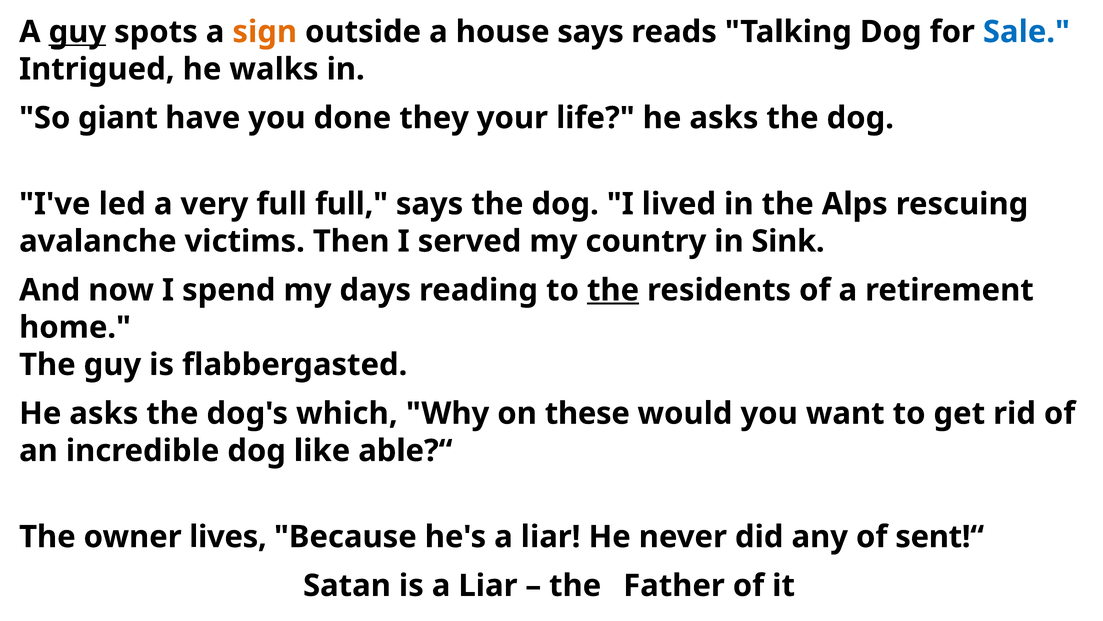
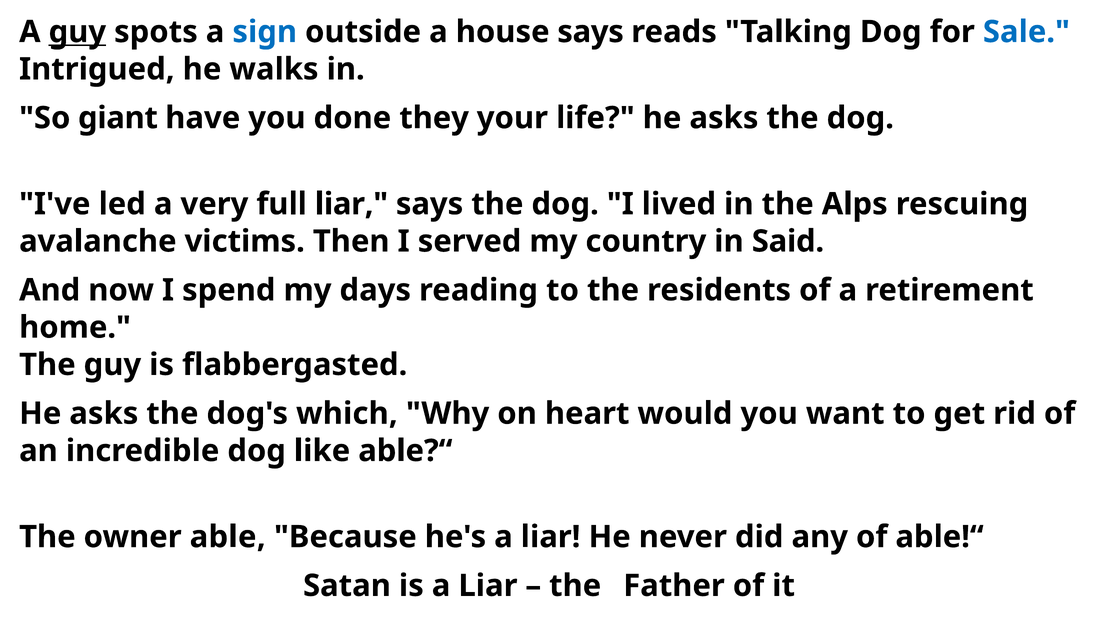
sign colour: orange -> blue
full full: full -> liar
Sink: Sink -> Said
the at (613, 290) underline: present -> none
these: these -> heart
lives: lives -> able
sent!“: sent!“ -> able!“
